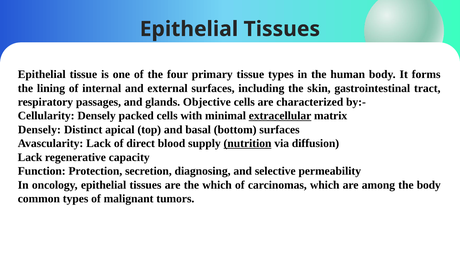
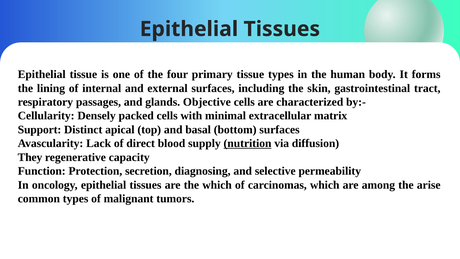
extracellular underline: present -> none
Densely at (39, 130): Densely -> Support
Lack at (30, 157): Lack -> They
the body: body -> arise
